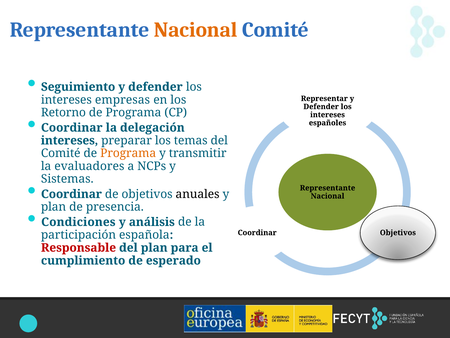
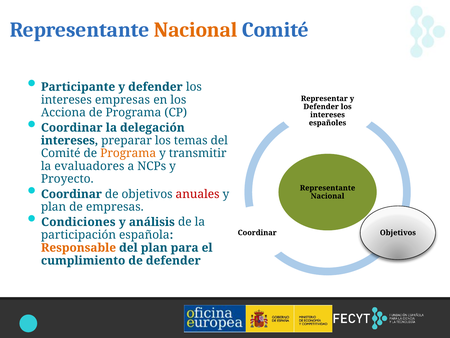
Seguimiento: Seguimiento -> Participante
Retorno: Retorno -> Acciona
Sistemas: Sistemas -> Proyecto
anuales colour: black -> red
de presencia: presencia -> empresas
Responsable colour: red -> orange
de esperado: esperado -> defender
